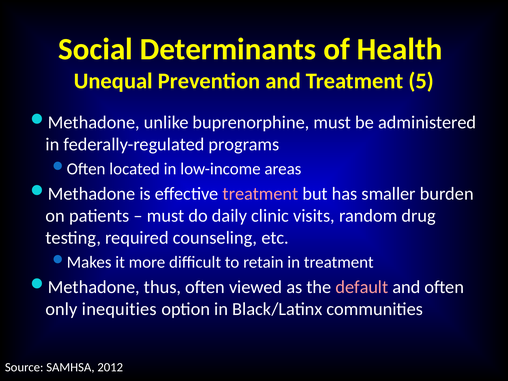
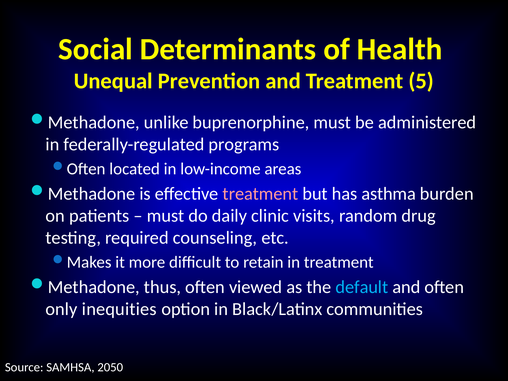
smaller: smaller -> asthma
default colour: pink -> light blue
2012: 2012 -> 2050
